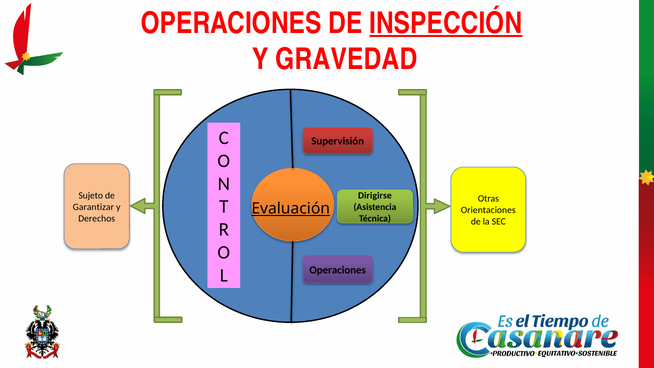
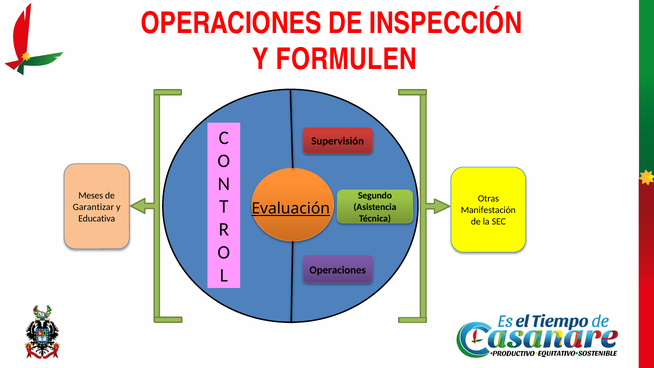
INSPECCIÓN underline: present -> none
GRAVEDAD: GRAVEDAD -> FORMULEN
Sujeto: Sujeto -> Meses
Dirigirse: Dirigirse -> Segundo
Orientaciones: Orientaciones -> Manifestación
Derechos: Derechos -> Educativa
